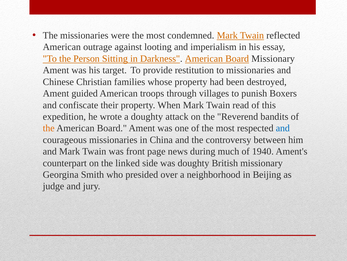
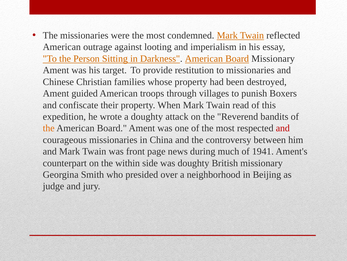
and at (283, 128) colour: blue -> red
1940: 1940 -> 1941
linked: linked -> within
